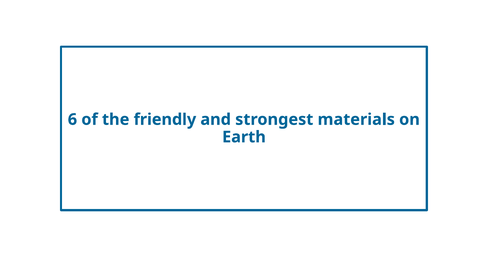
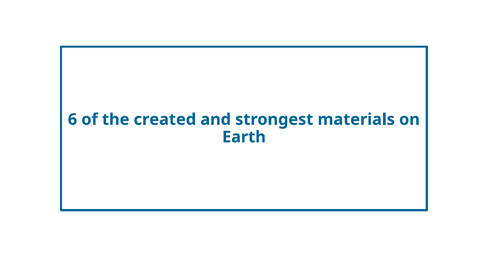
friendly: friendly -> created
